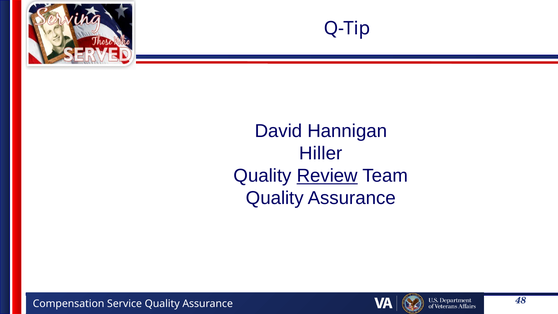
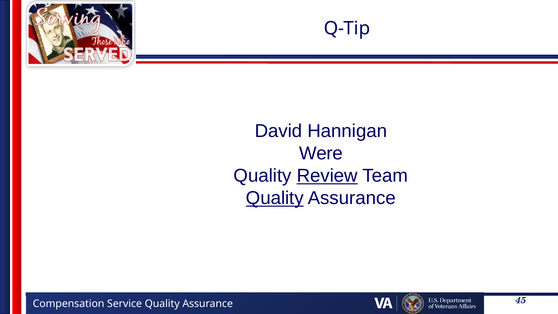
Hiller: Hiller -> Were
Quality at (275, 198) underline: none -> present
48: 48 -> 45
